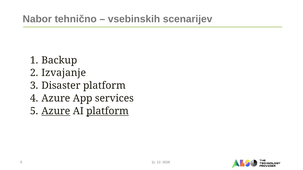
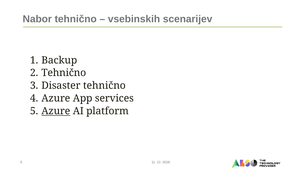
Izvajanje at (64, 73): Izvajanje -> Tehnično
Disaster platform: platform -> tehnično
platform at (108, 111) underline: present -> none
